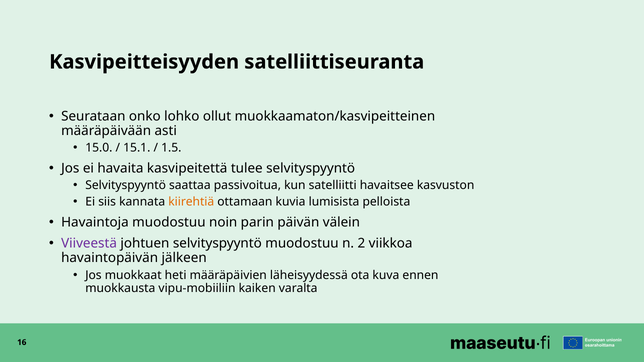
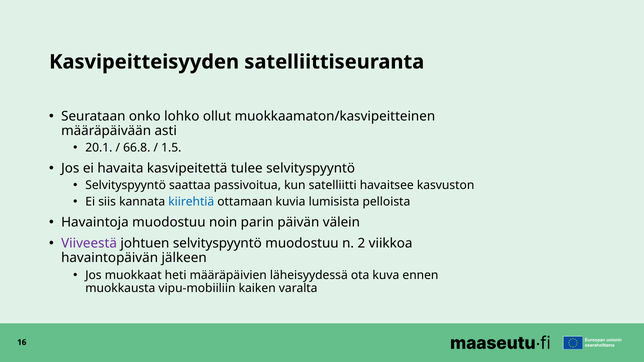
15.0: 15.0 -> 20.1
15.1: 15.1 -> 66.8
kiirehtiä colour: orange -> blue
